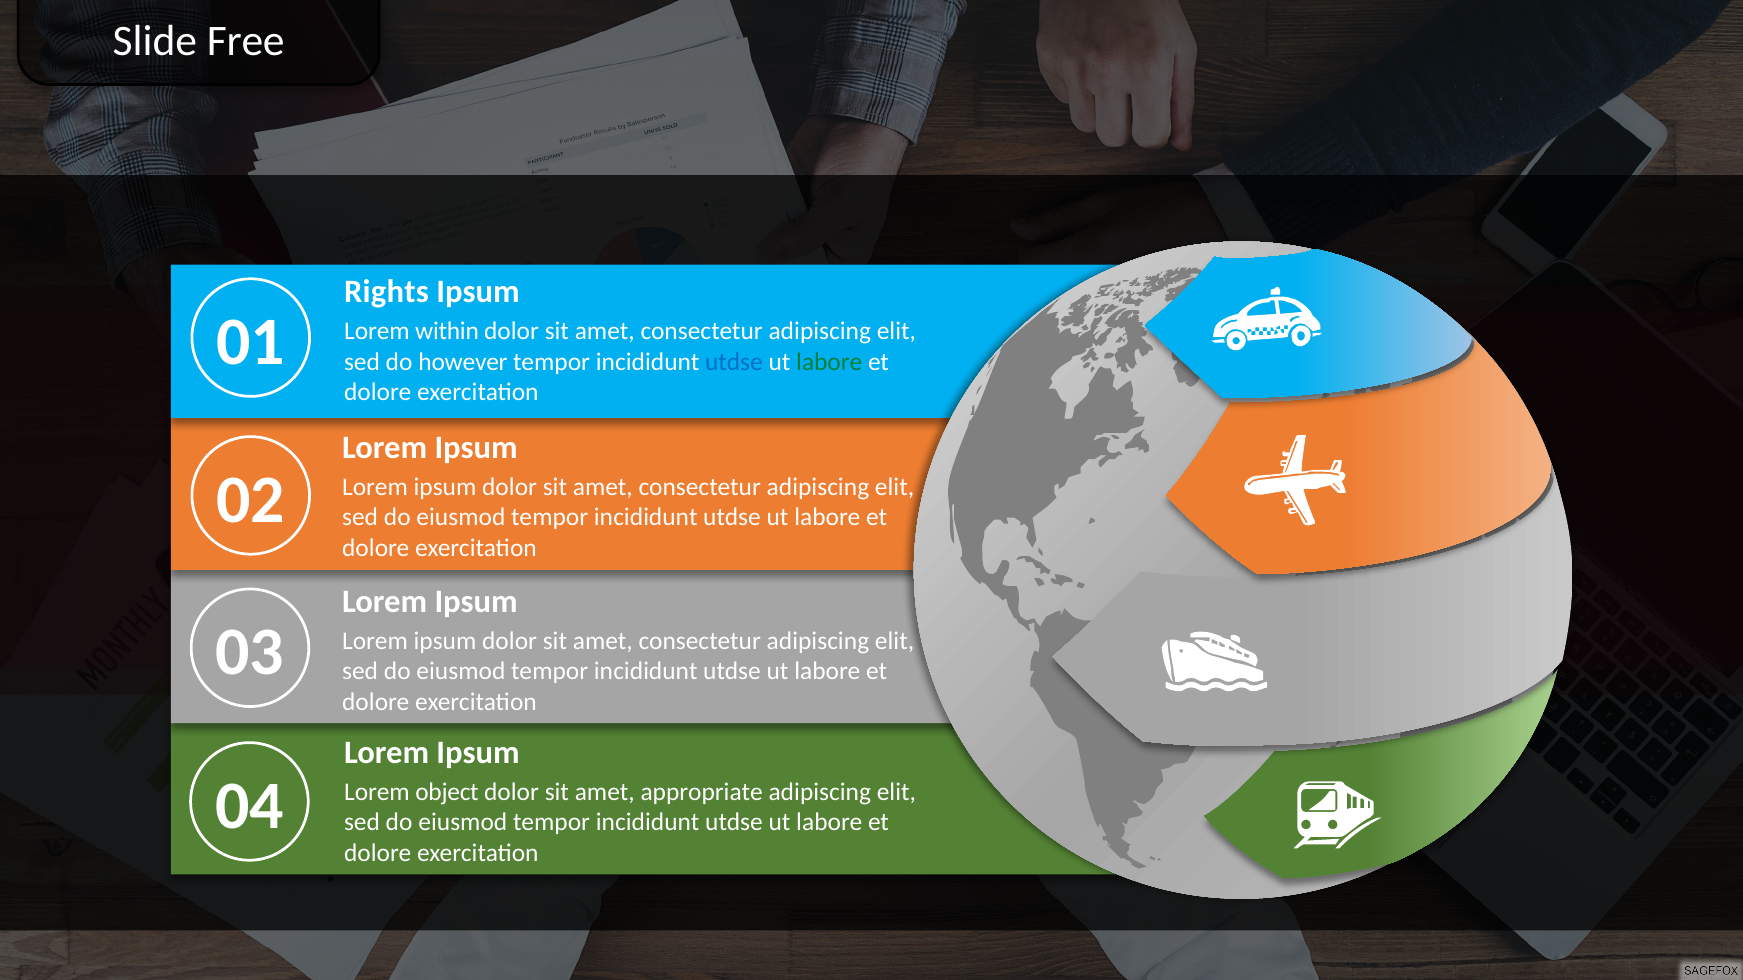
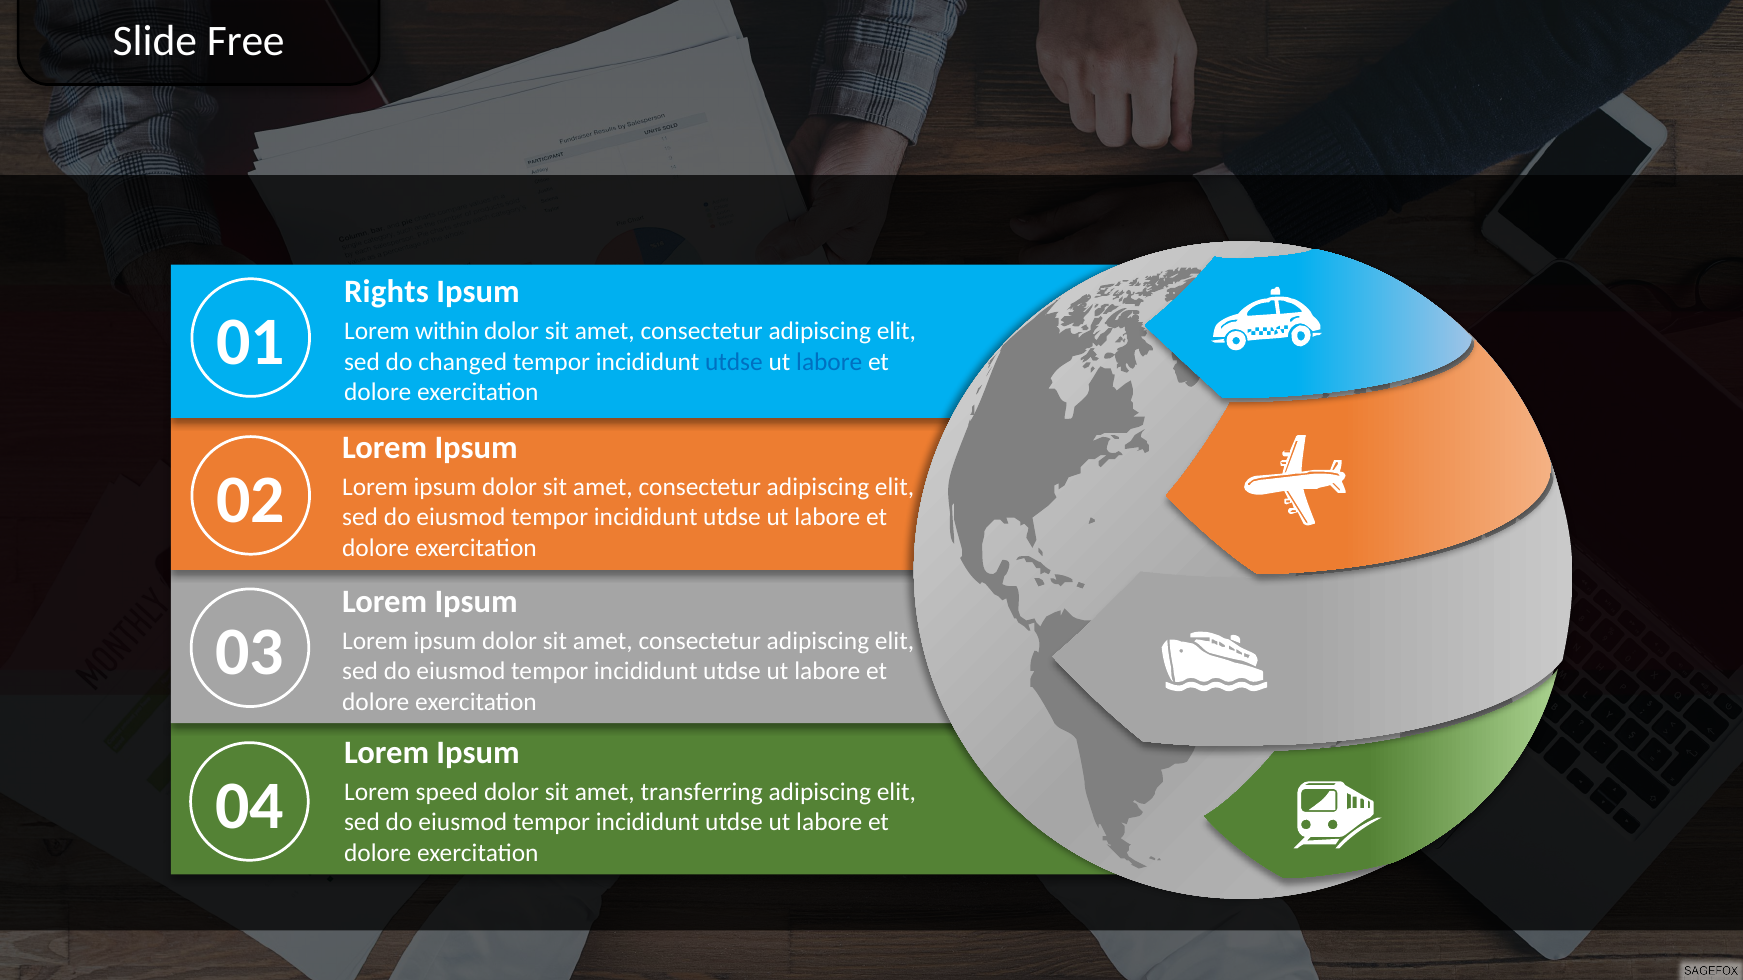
however: however -> changed
labore at (829, 362) colour: green -> blue
object: object -> speed
appropriate: appropriate -> transferring
